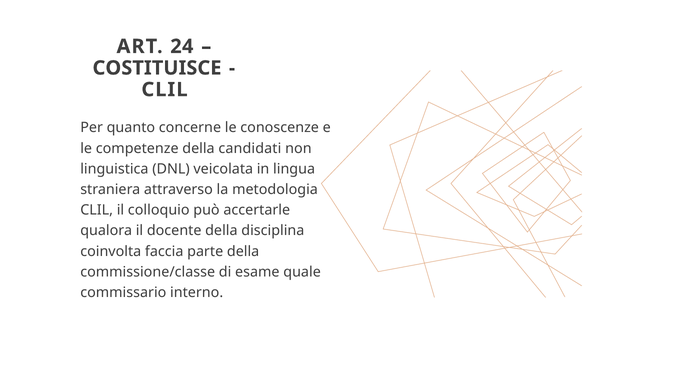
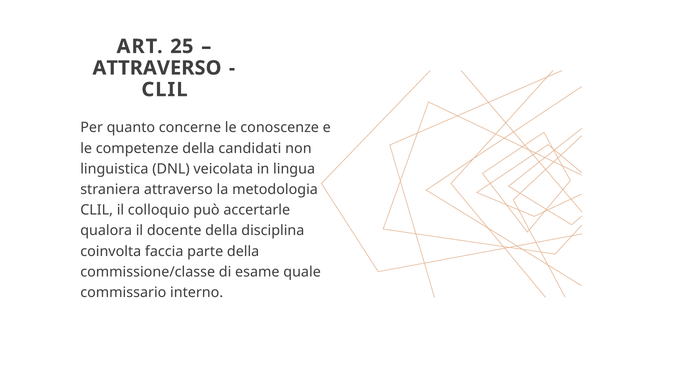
24: 24 -> 25
COSTITUISCE at (157, 68): COSTITUISCE -> ATTRAVERSO
